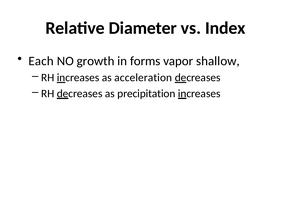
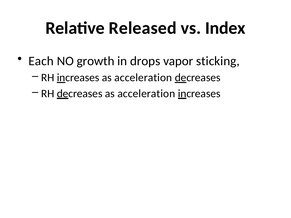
Diameter: Diameter -> Released
forms: forms -> drops
shallow: shallow -> sticking
decreases as precipitation: precipitation -> acceleration
